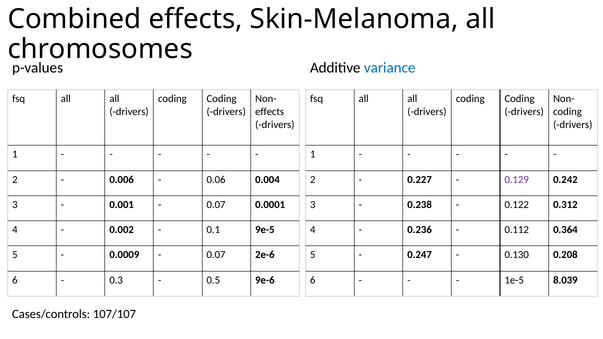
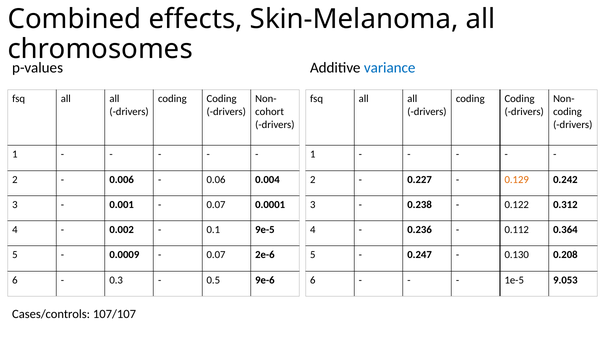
effects at (270, 112): effects -> cohort
0.129 colour: purple -> orange
8.039: 8.039 -> 9.053
